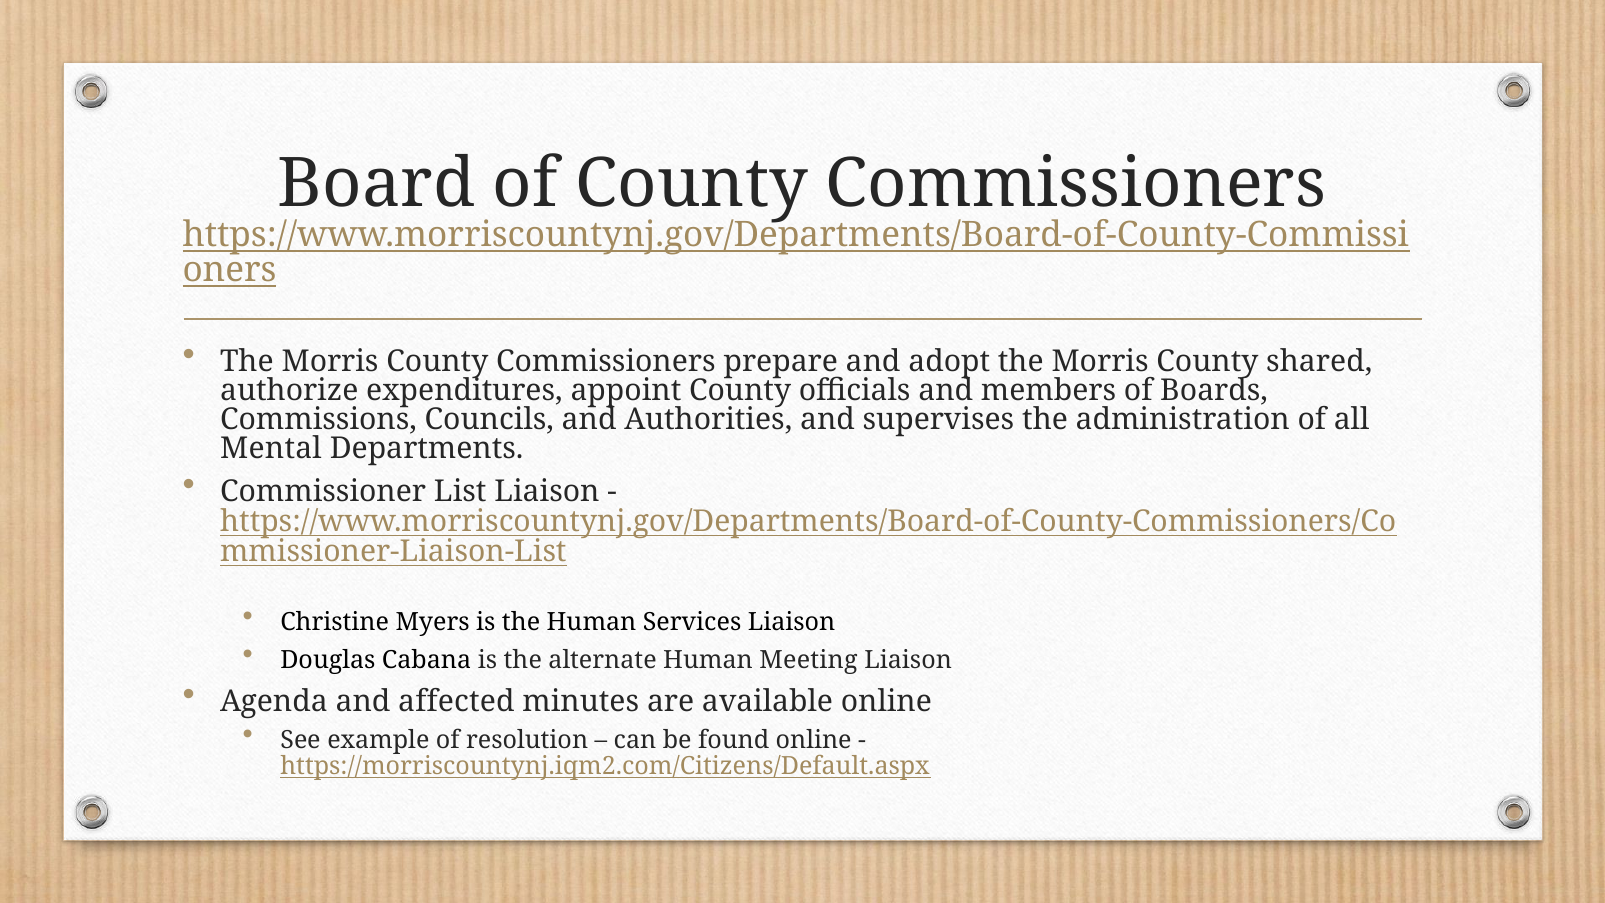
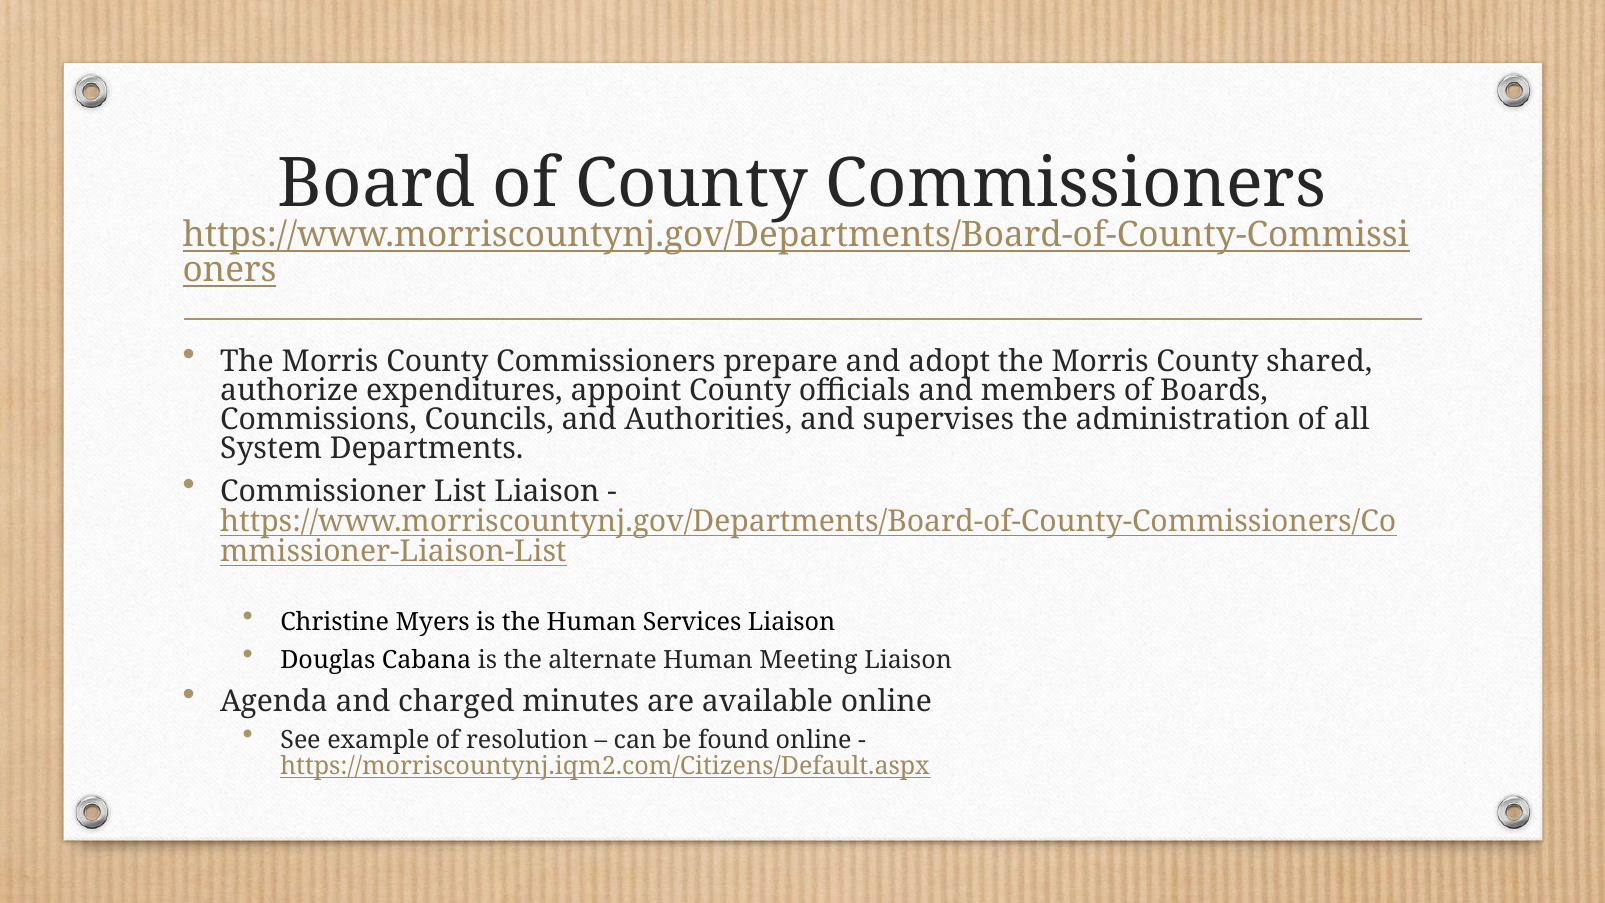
Mental: Mental -> System
affected: affected -> charged
